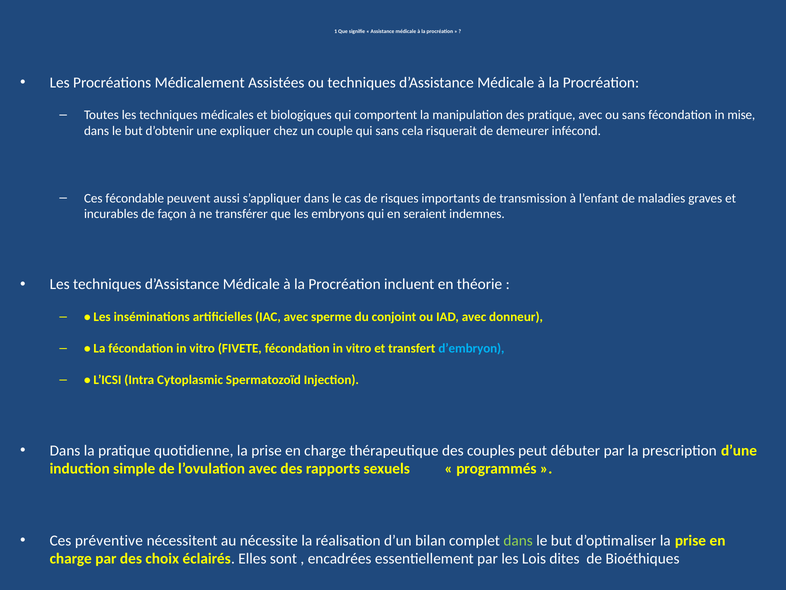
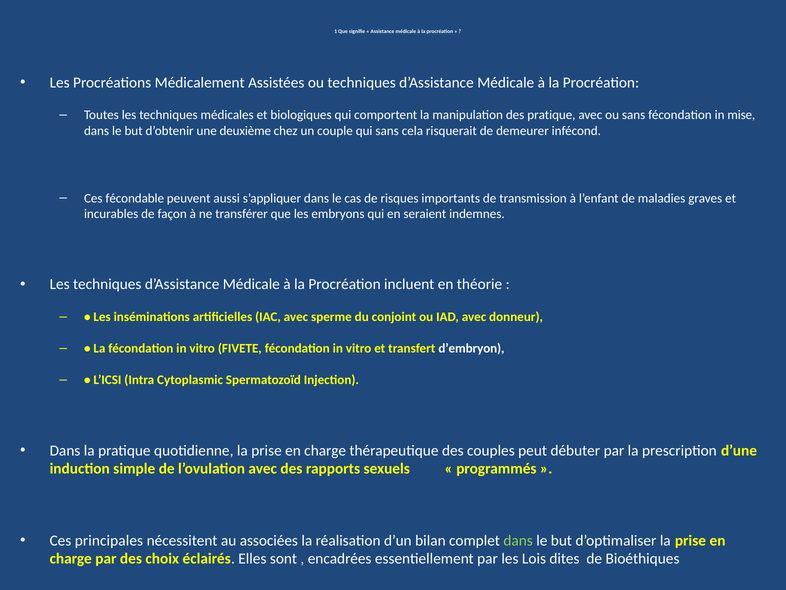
expliquer: expliquer -> deuxième
d’embryon colour: light blue -> white
préventive: préventive -> principales
nécessite: nécessite -> associées
